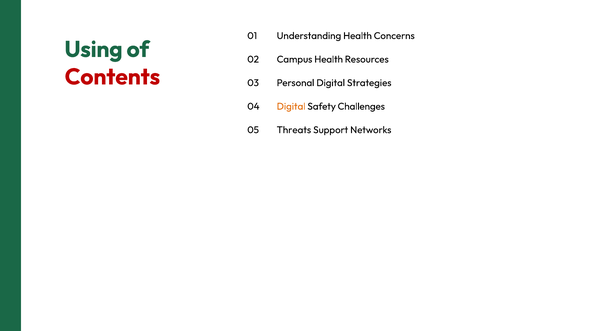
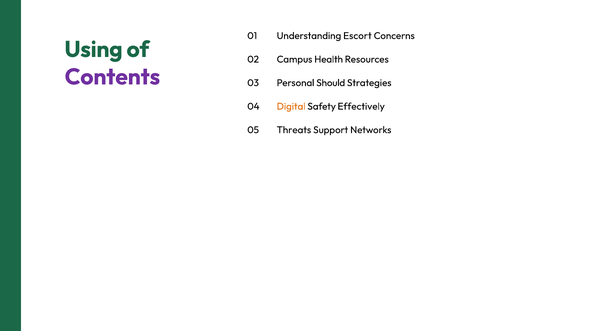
Understanding Health: Health -> Escort
Contents colour: red -> purple
Personal Digital: Digital -> Should
Challenges: Challenges -> Effectively
